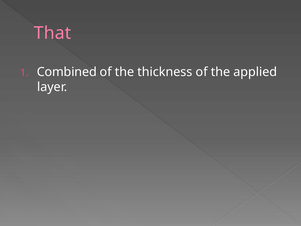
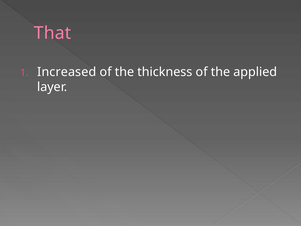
Combined: Combined -> Increased
